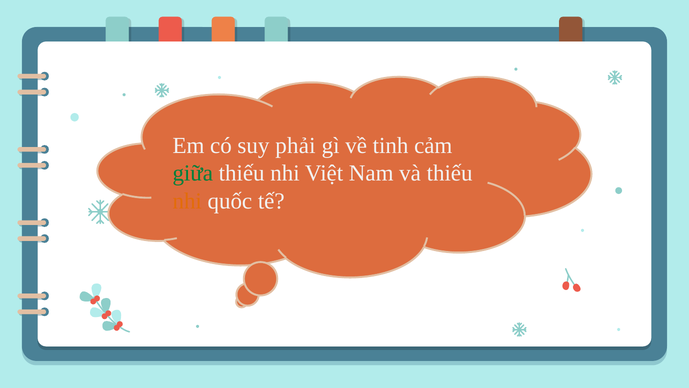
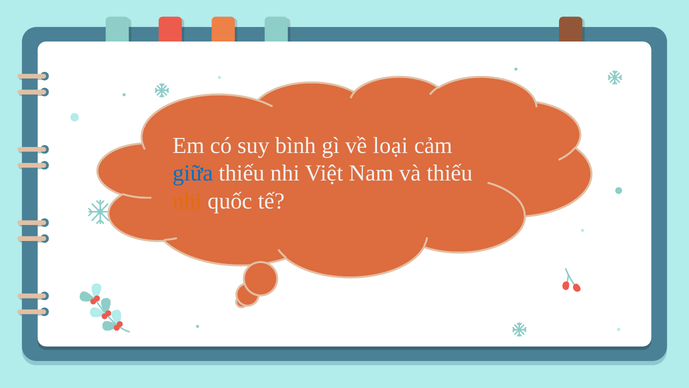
phải: phải -> bình
tinh: tinh -> loại
giữa colour: green -> blue
